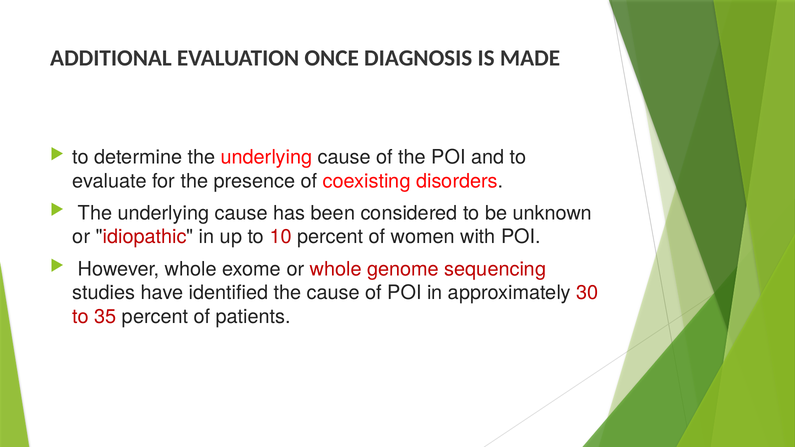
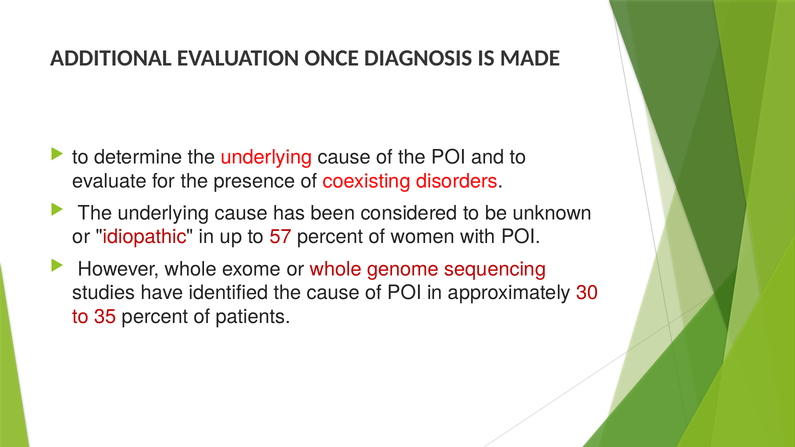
10: 10 -> 57
